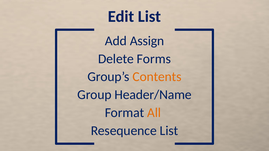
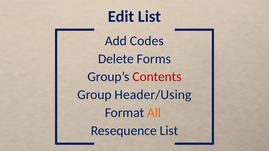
Assign: Assign -> Codes
Contents colour: orange -> red
Header/Name: Header/Name -> Header/Using
